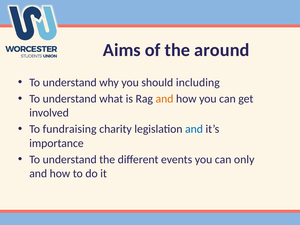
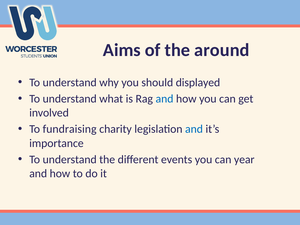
including: including -> displayed
and at (164, 99) colour: orange -> blue
only: only -> year
